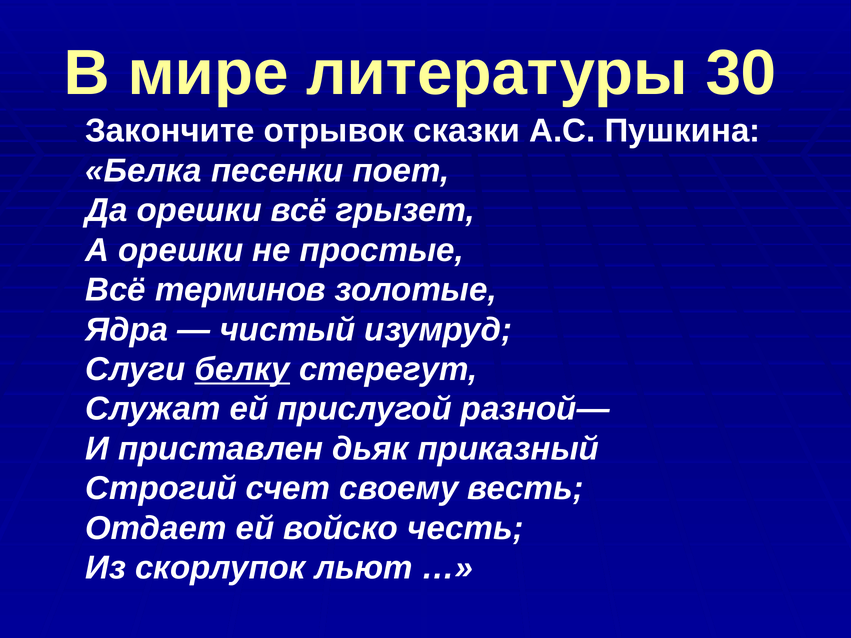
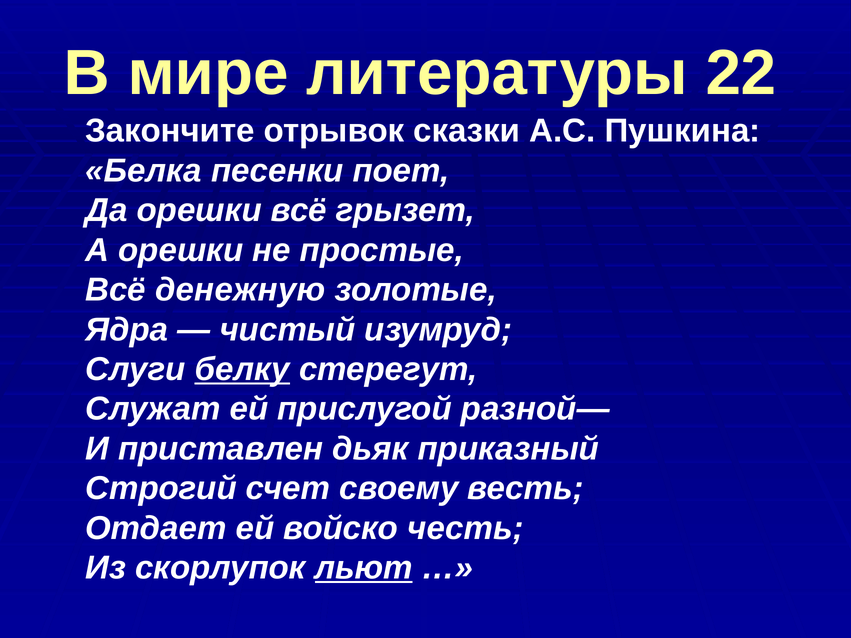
30: 30 -> 22
терминов: терминов -> денежную
льют underline: none -> present
